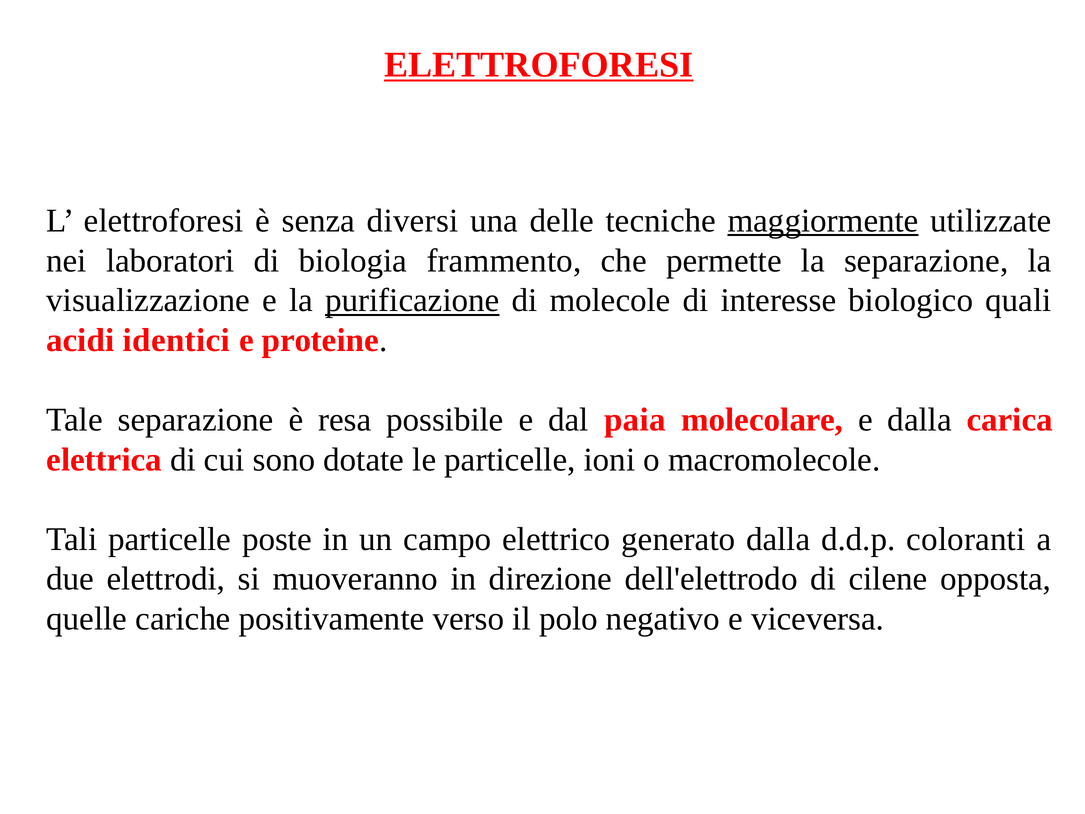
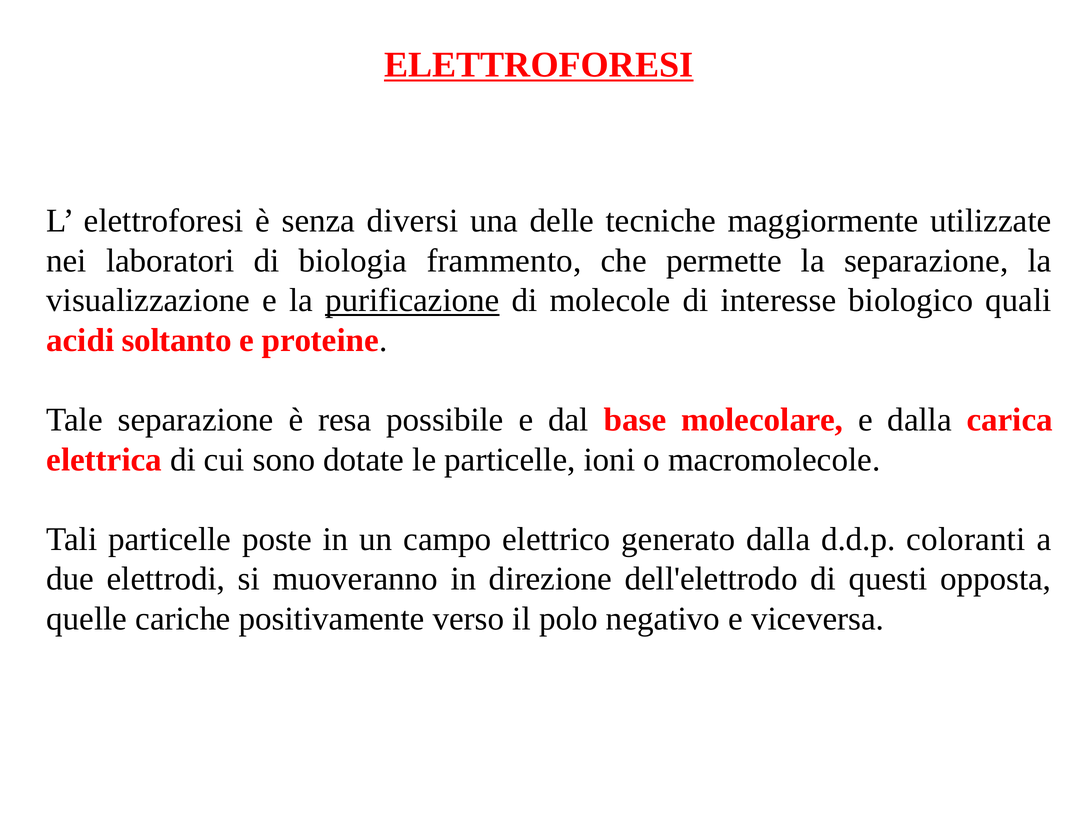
maggiormente underline: present -> none
identici: identici -> soltanto
paia: paia -> base
cilene: cilene -> questi
